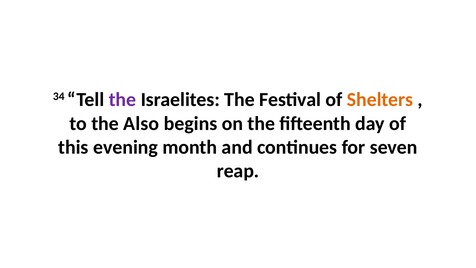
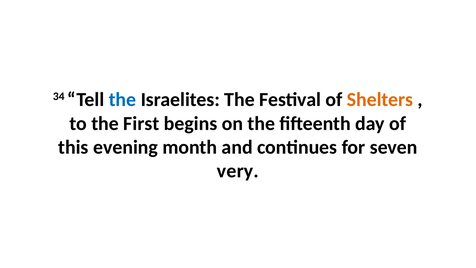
the at (122, 100) colour: purple -> blue
Also: Also -> First
reap: reap -> very
